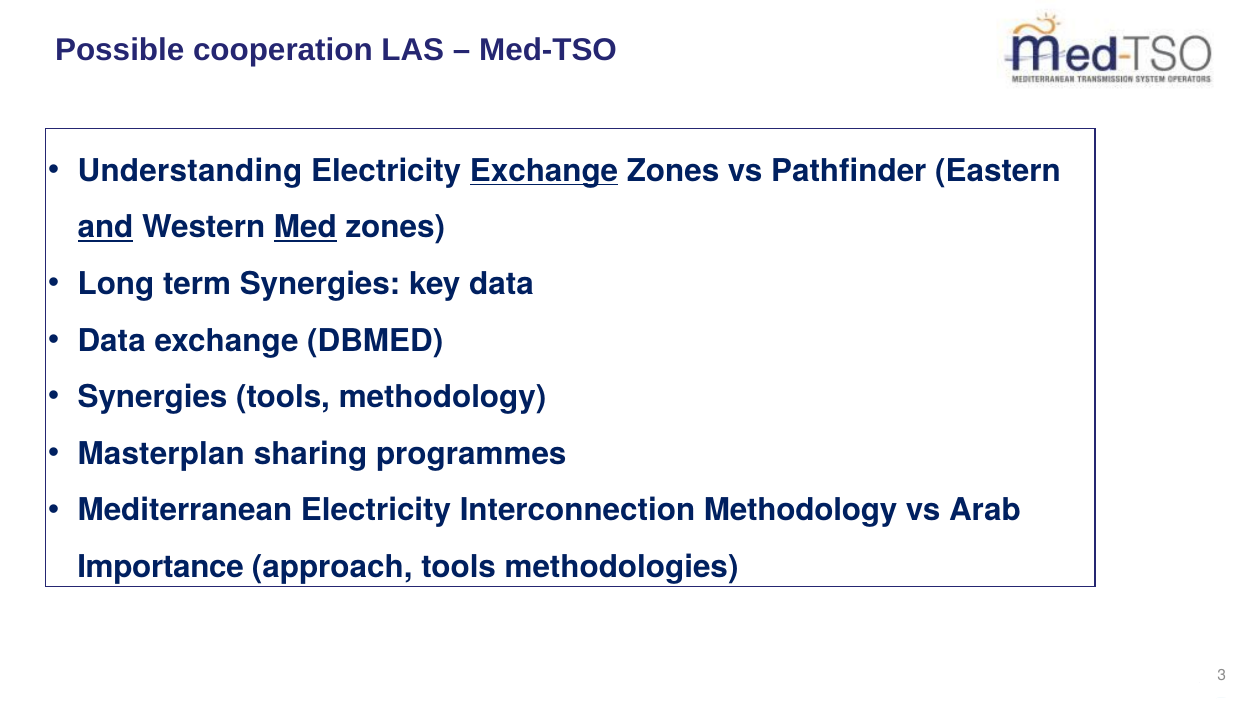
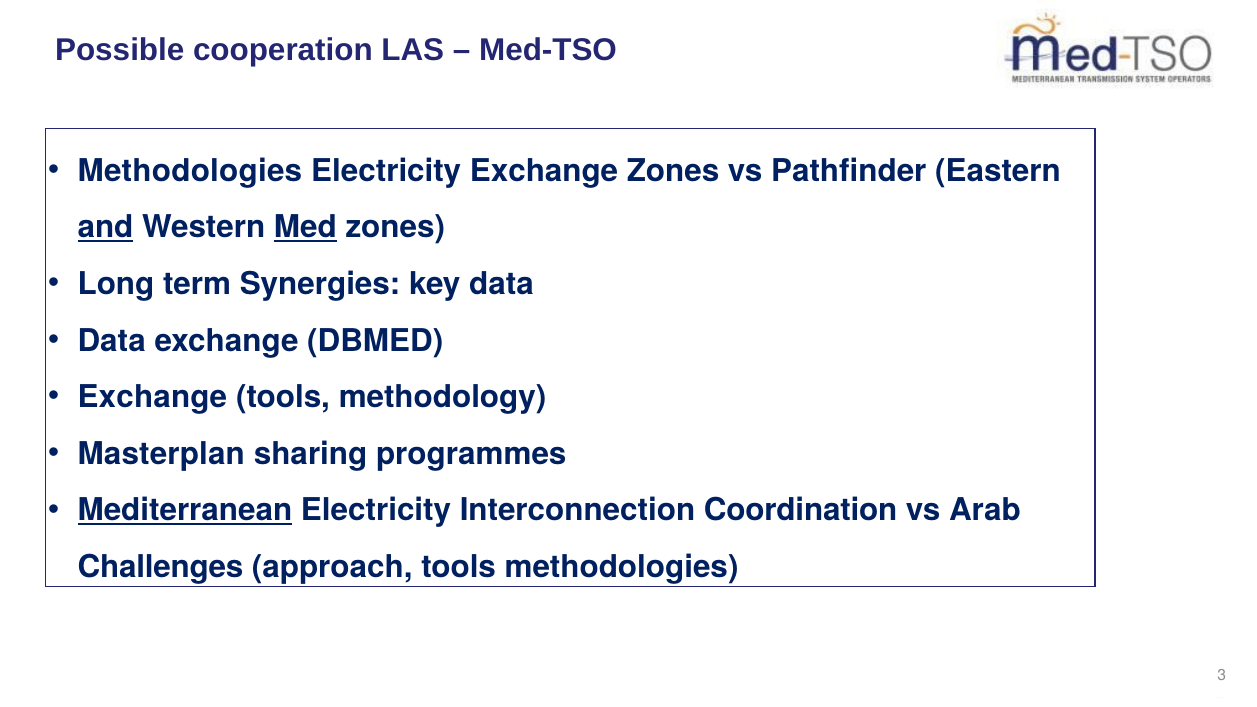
Understanding at (190, 171): Understanding -> Methodologies
Exchange at (544, 171) underline: present -> none
Synergies at (153, 397): Synergies -> Exchange
Mediterranean underline: none -> present
Interconnection Methodology: Methodology -> Coordination
Importance: Importance -> Challenges
